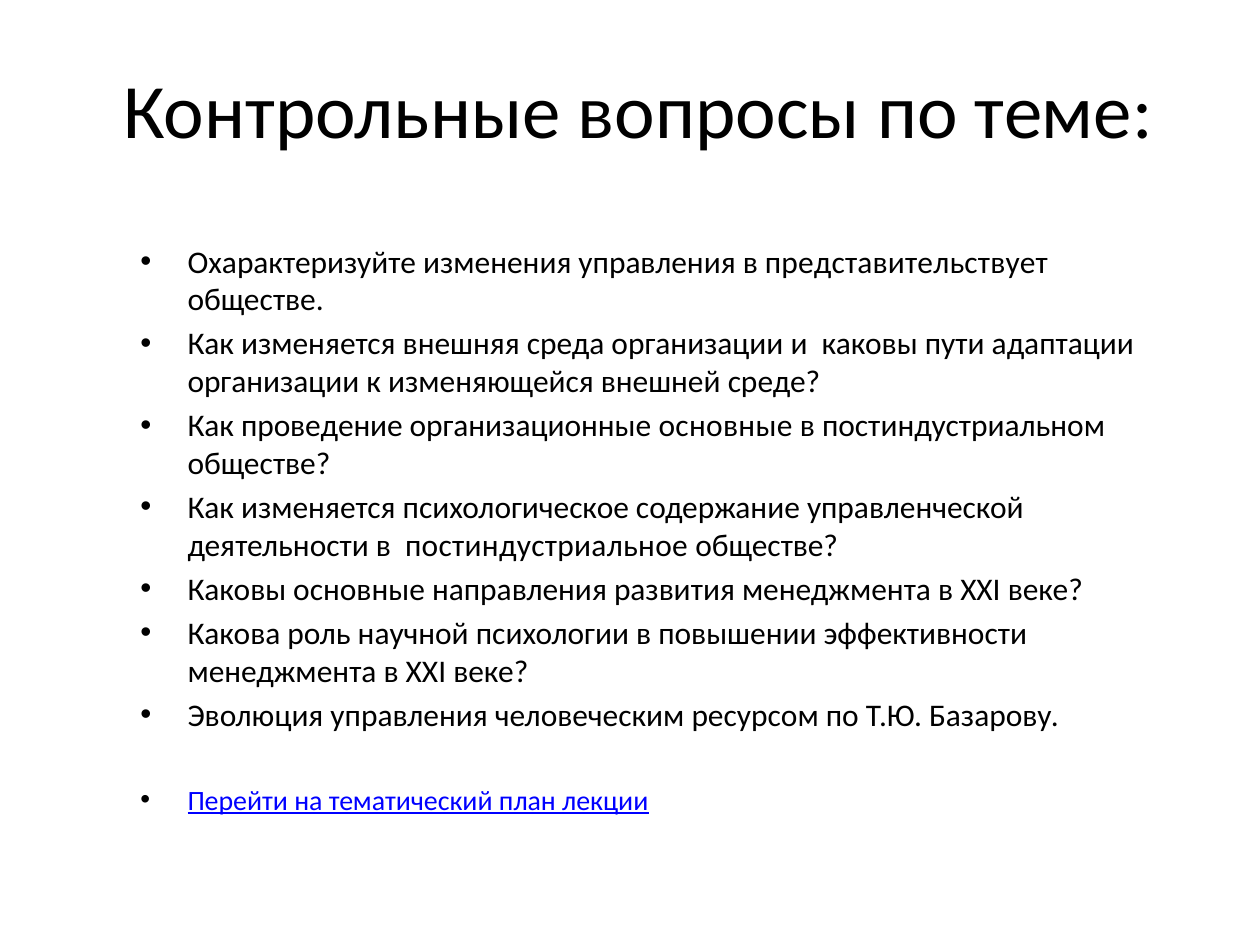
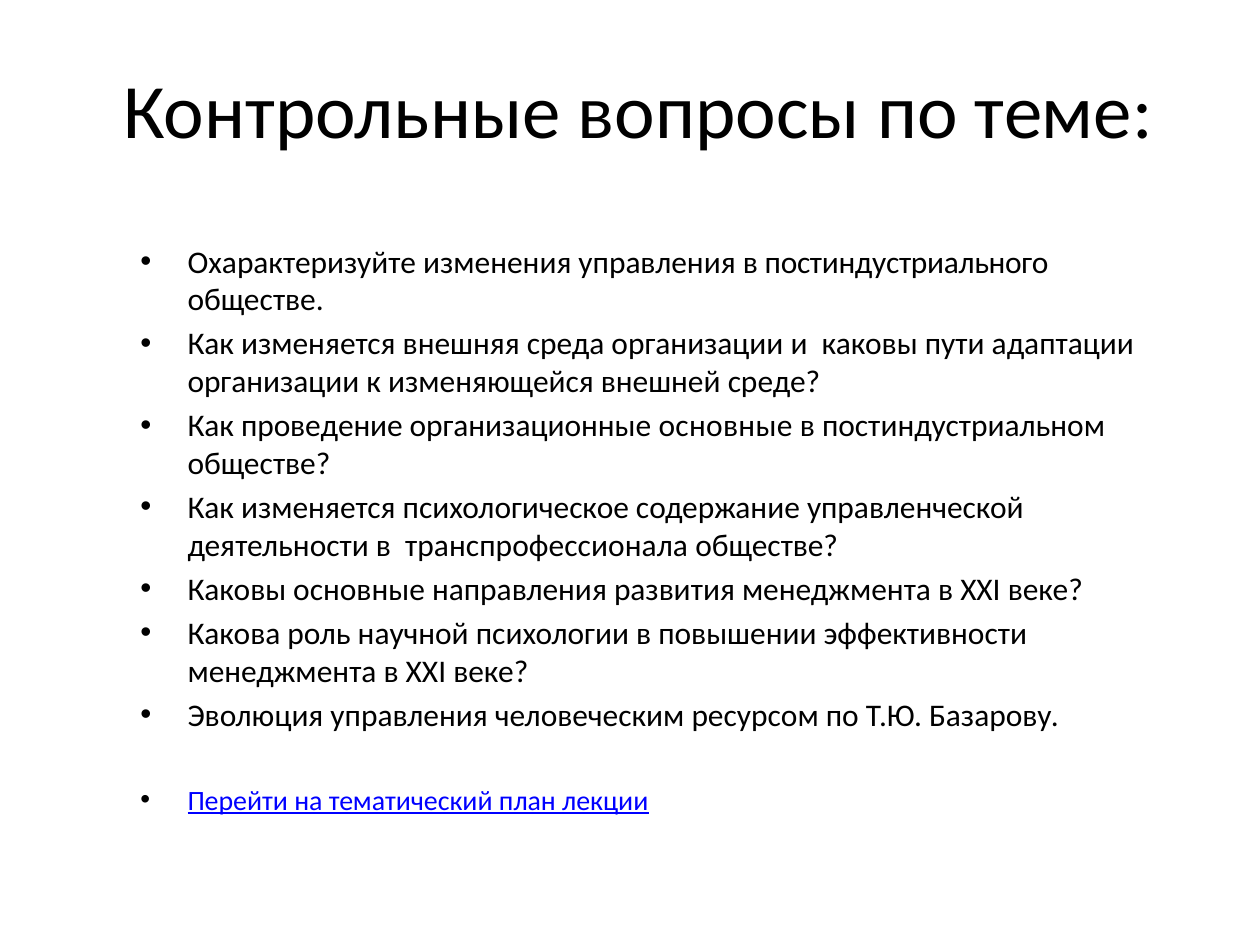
представительствует: представительствует -> постиндустриального
постиндустриальное: постиндустриальное -> транспрофессионала
